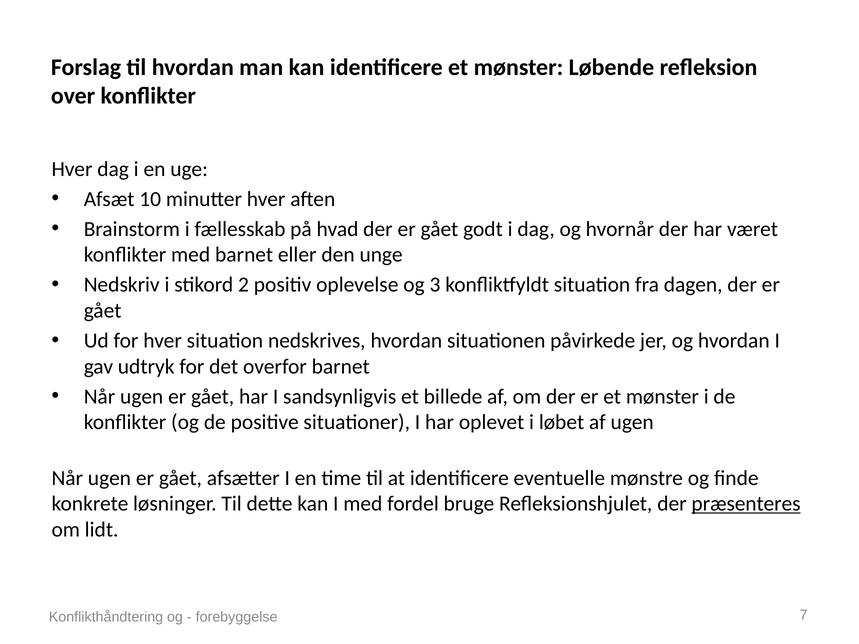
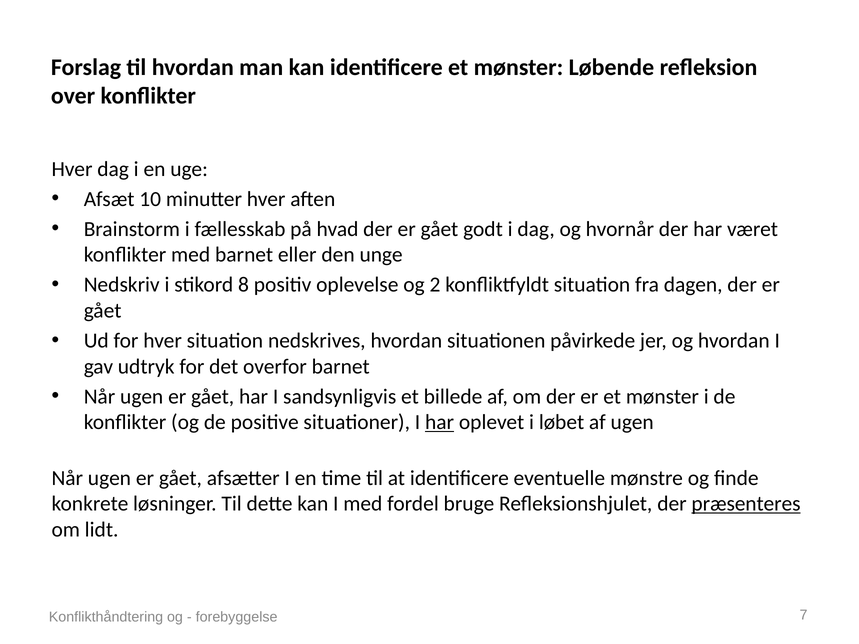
2: 2 -> 8
3: 3 -> 2
har at (440, 422) underline: none -> present
